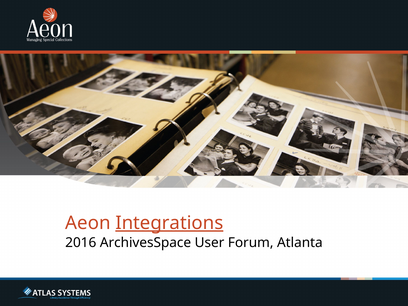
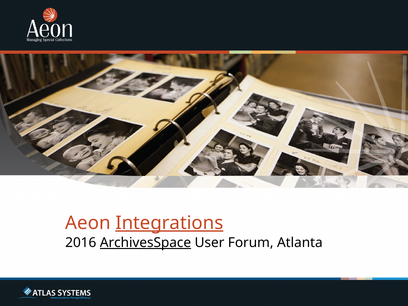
ArchivesSpace underline: none -> present
